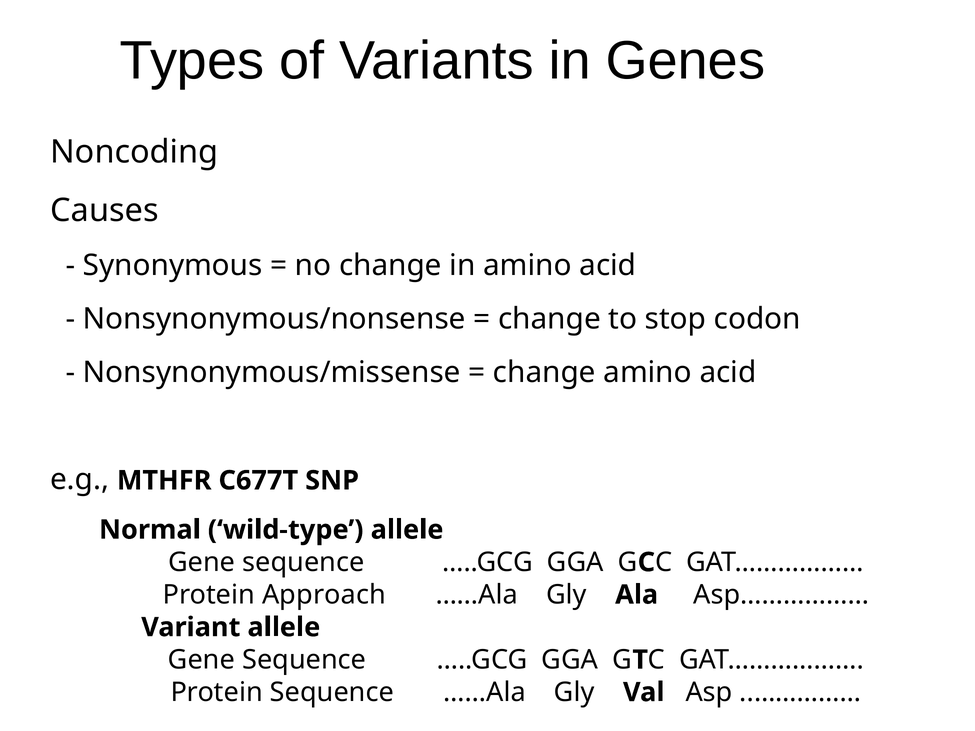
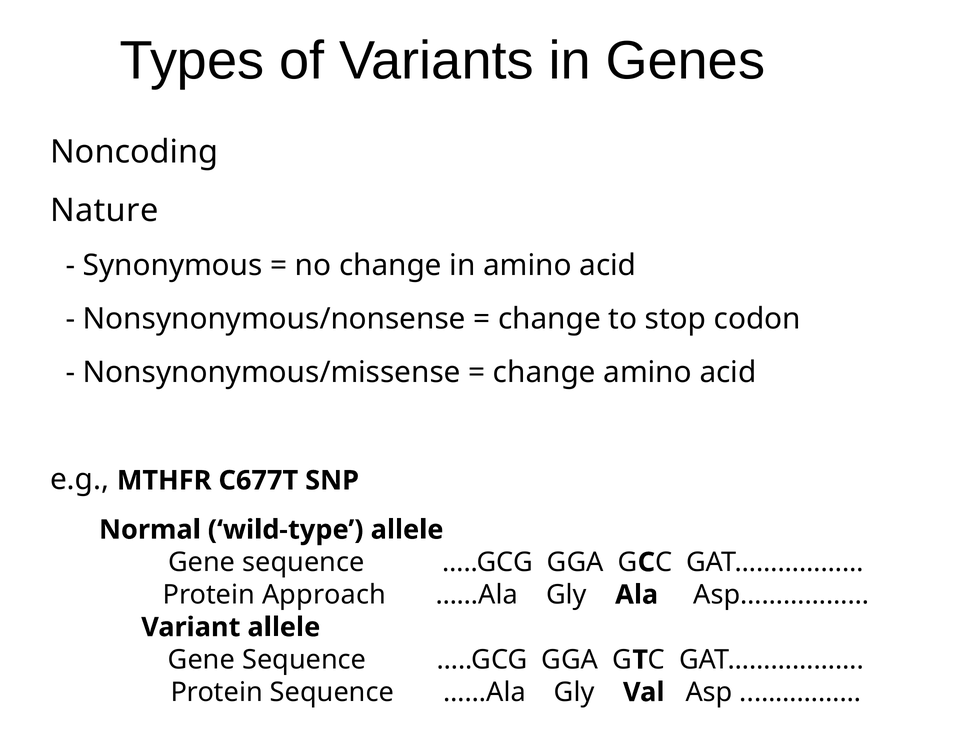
Causes: Causes -> Nature
